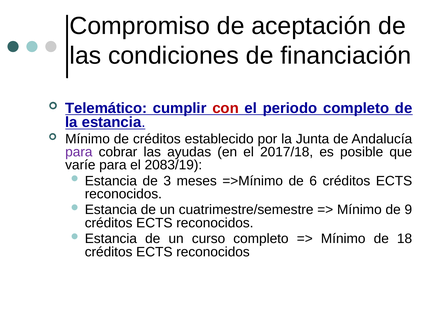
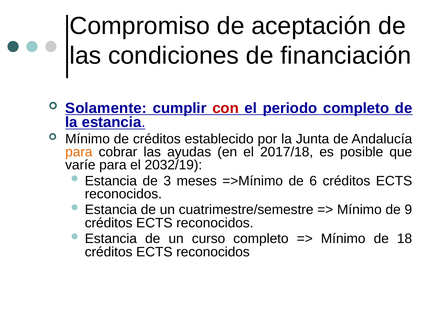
Telemático: Telemático -> Solamente
para at (79, 152) colour: purple -> orange
2083/19: 2083/19 -> 2032/19
